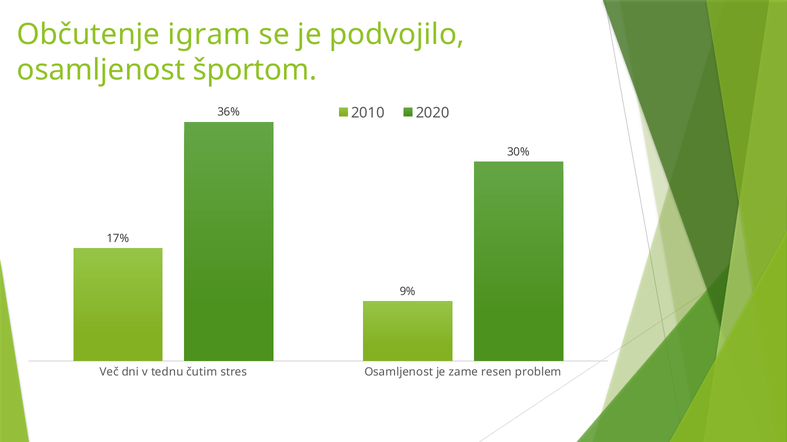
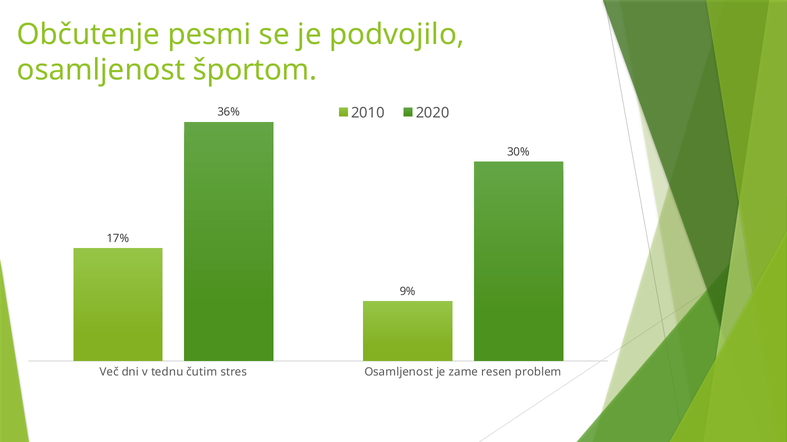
igram: igram -> pesmi
